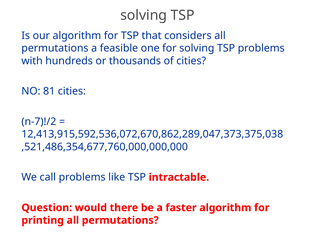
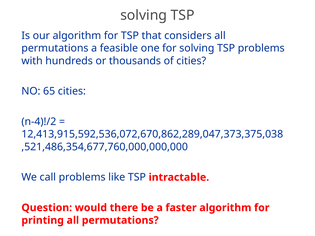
81: 81 -> 65
n-7)!/2: n-7)!/2 -> n-4)!/2
